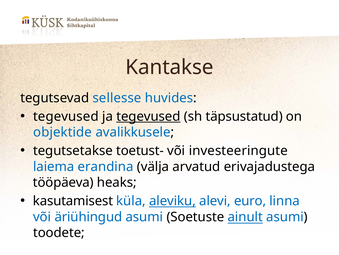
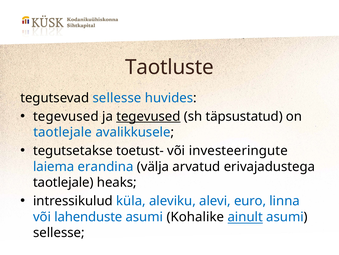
Kantakse: Kantakse -> Taotluste
objektide at (63, 132): objektide -> taotlejale
tööpäeva at (63, 182): tööpäeva -> taotlejale
kasutamisest: kasutamisest -> intressikulud
aleviku underline: present -> none
äriühingud: äriühingud -> lahenduste
Soetuste: Soetuste -> Kohalike
toodete at (59, 232): toodete -> sellesse
